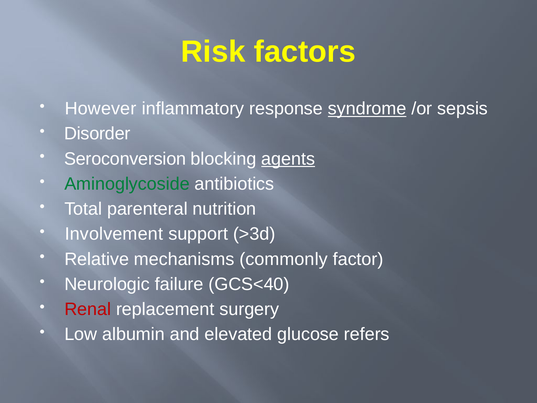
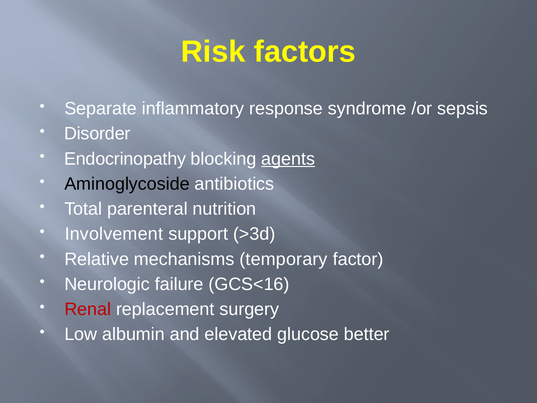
However: However -> Separate
syndrome underline: present -> none
Seroconversion: Seroconversion -> Endocrinopathy
Aminoglycoside colour: green -> black
commonly: commonly -> temporary
GCS<40: GCS<40 -> GCS<16
refers: refers -> better
